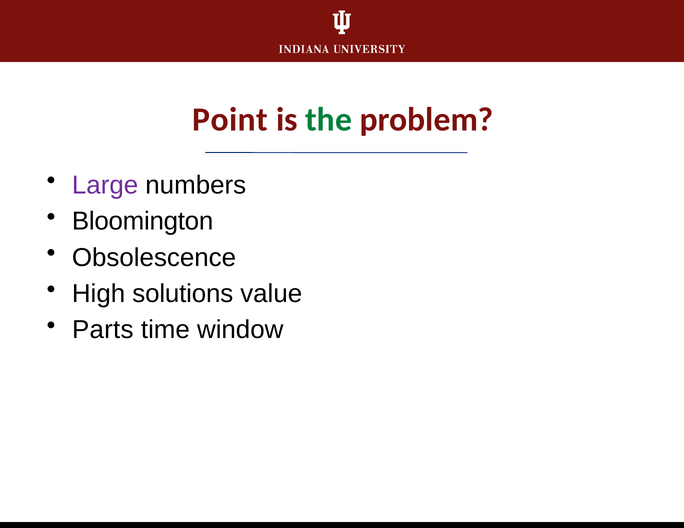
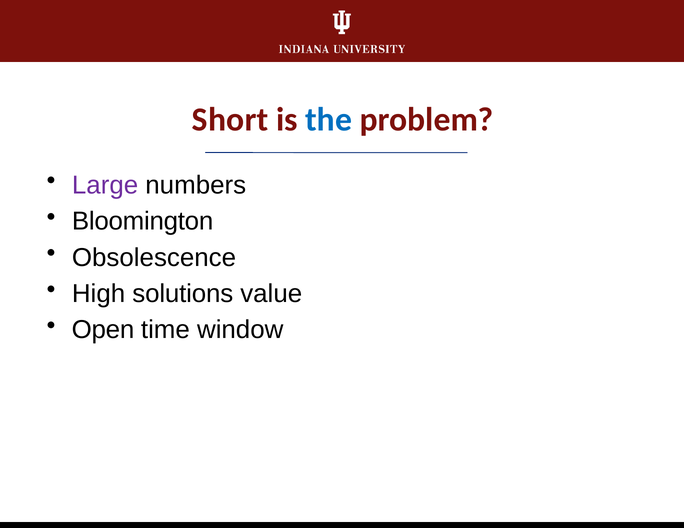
Point: Point -> Short
the colour: green -> blue
Parts: Parts -> Open
